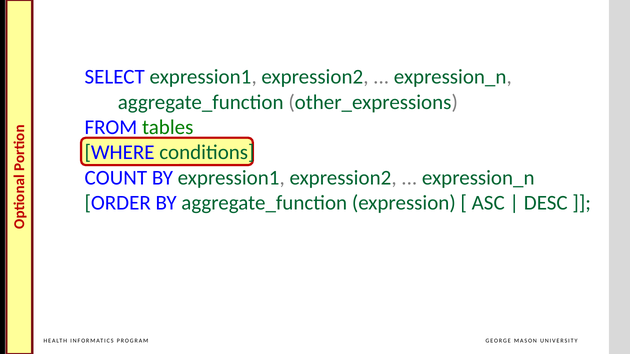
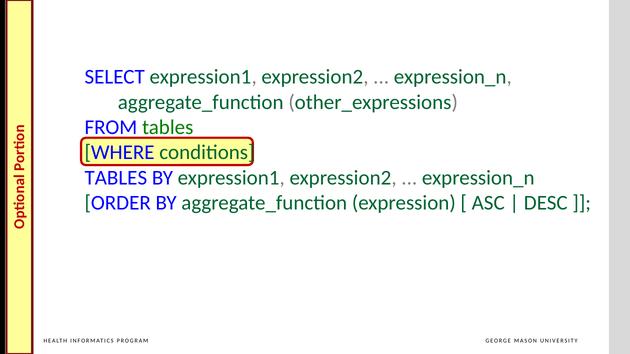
COUNT at (116, 178): COUNT -> TABLES
